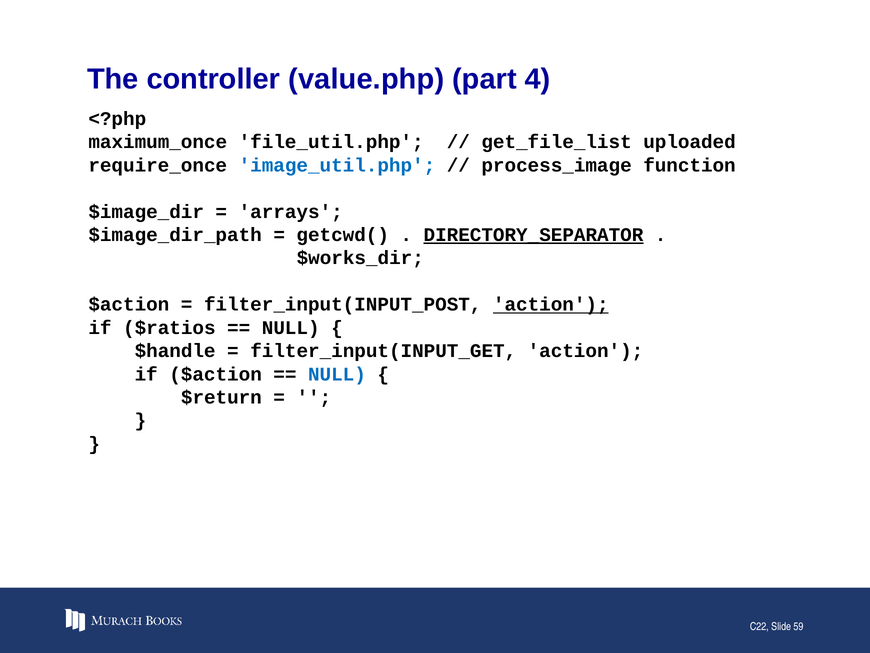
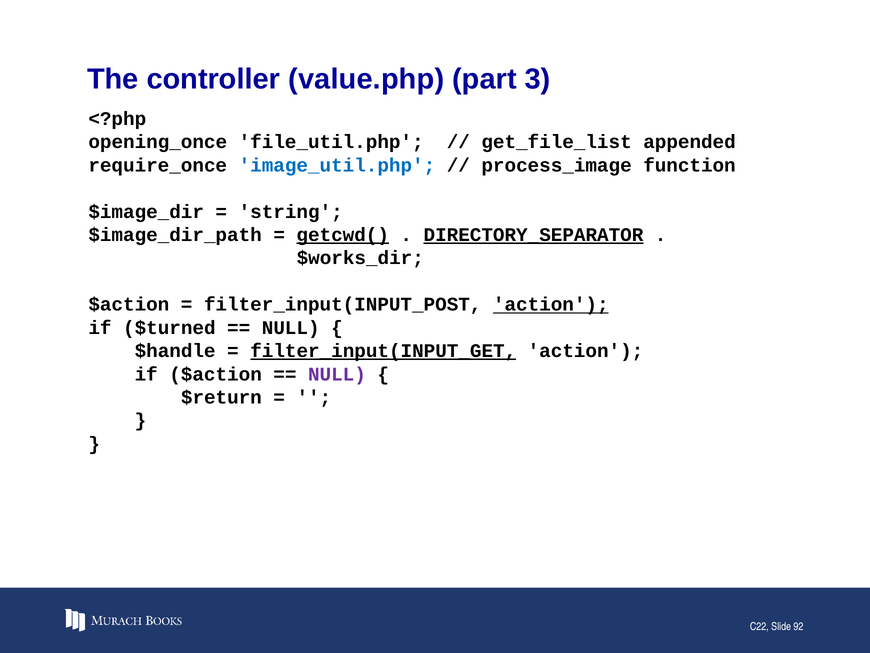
4: 4 -> 3
maximum_once: maximum_once -> opening_once
uploaded: uploaded -> appended
arrays: arrays -> string
getcwd( underline: none -> present
$ratios: $ratios -> $turned
filter_input(INPUT_GET underline: none -> present
NULL at (337, 374) colour: blue -> purple
59: 59 -> 92
